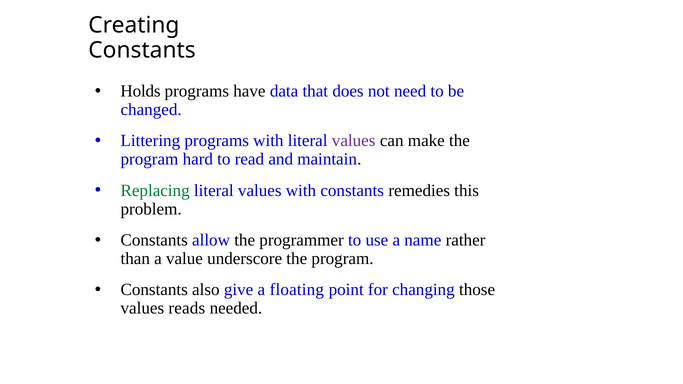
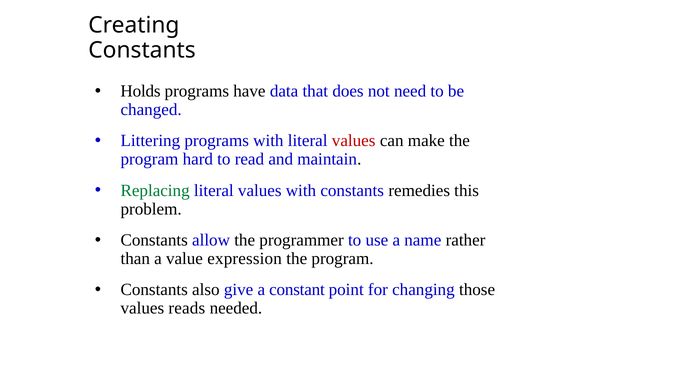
values at (354, 141) colour: purple -> red
underscore: underscore -> expression
floating: floating -> constant
